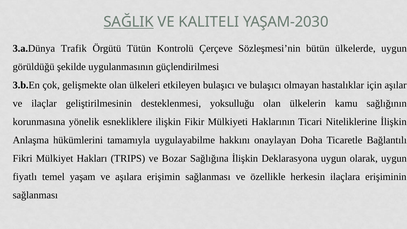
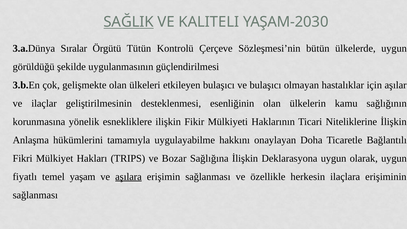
Trafik: Trafik -> Sıralar
yoksulluğu: yoksulluğu -> esenliğinin
aşılara underline: none -> present
